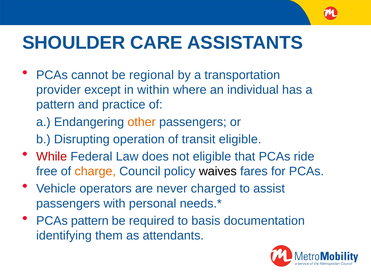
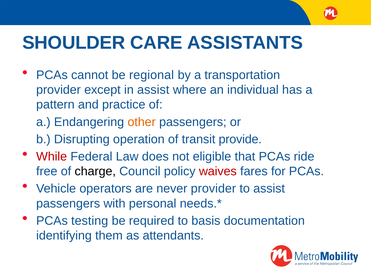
in within: within -> assist
transit eligible: eligible -> provide
charge colour: orange -> black
waives colour: black -> red
never charged: charged -> provider
PCAs pattern: pattern -> testing
